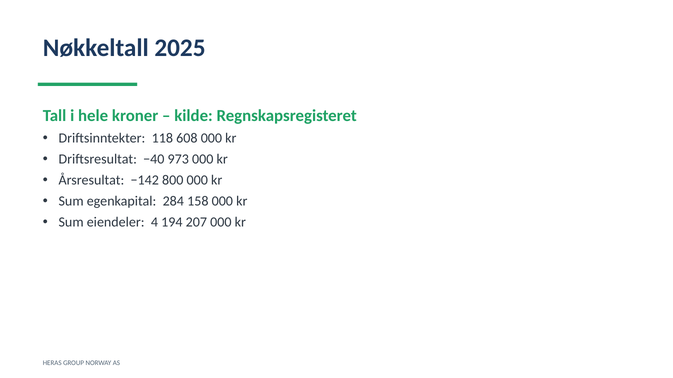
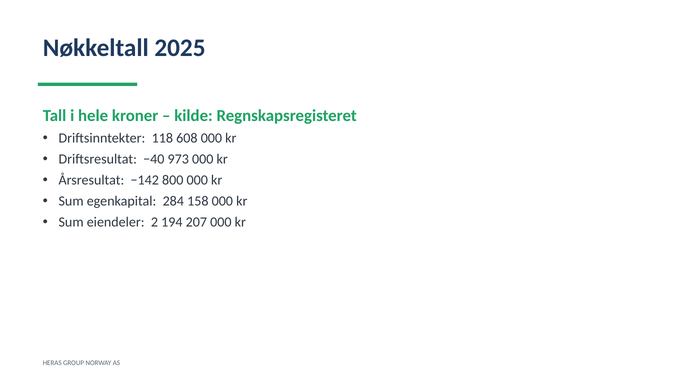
4: 4 -> 2
